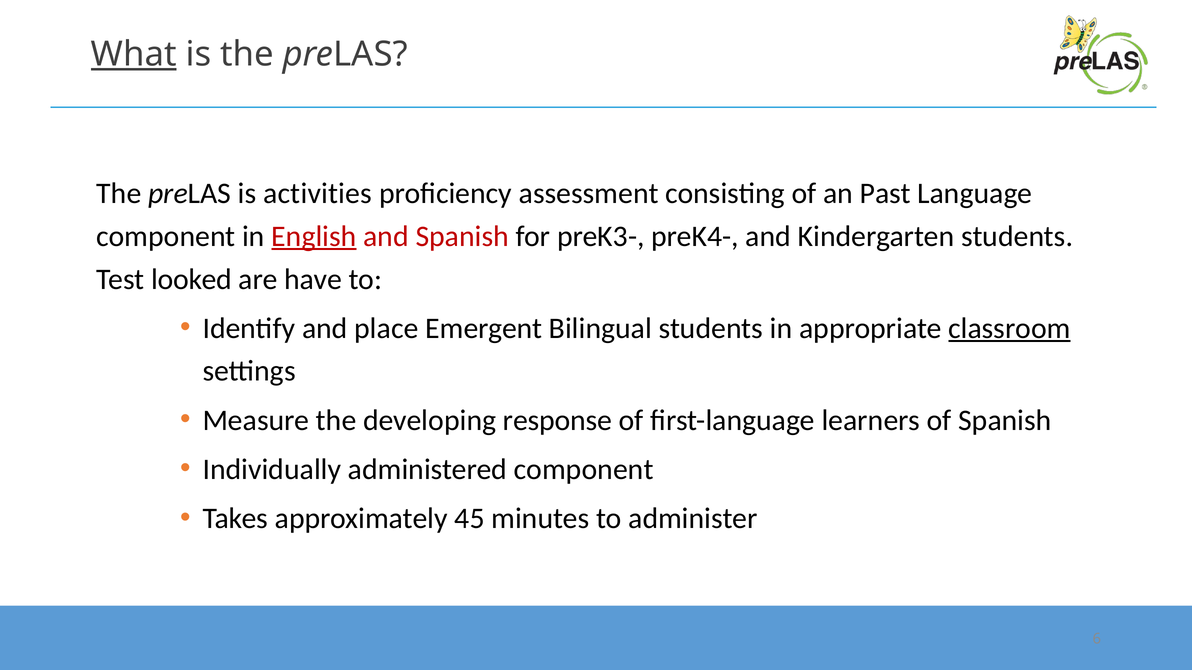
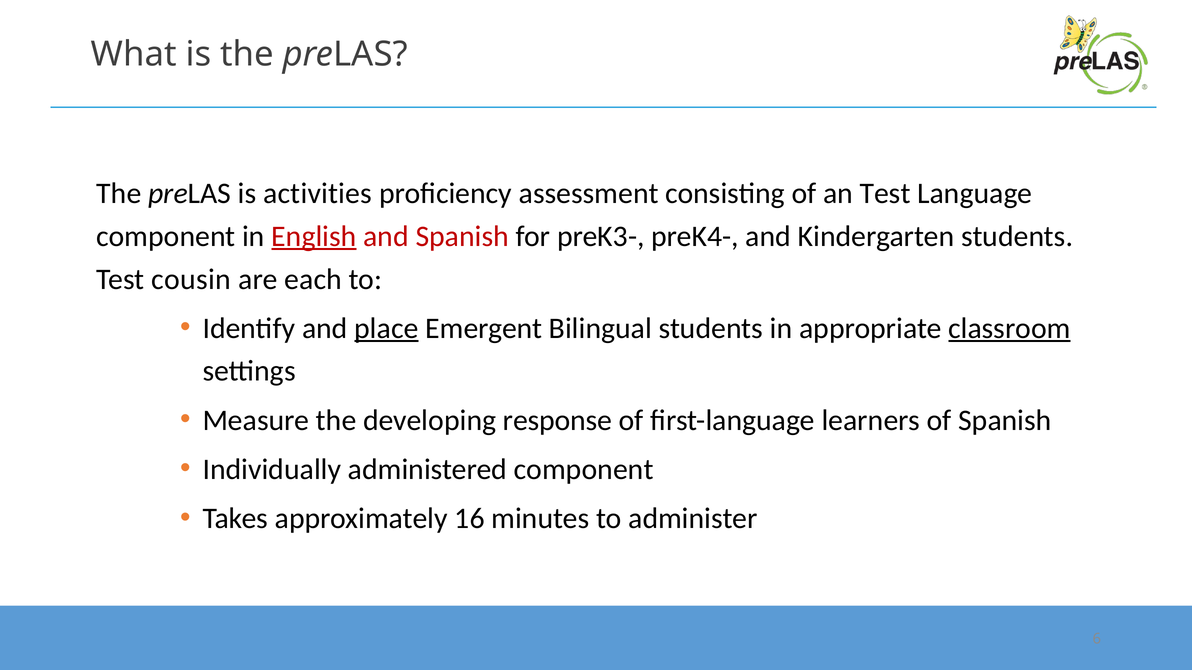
What underline: present -> none
an Past: Past -> Test
looked: looked -> cousin
have: have -> each
place underline: none -> present
45: 45 -> 16
